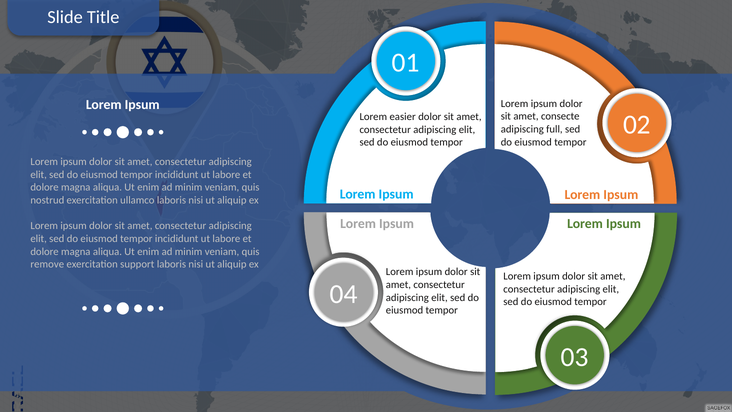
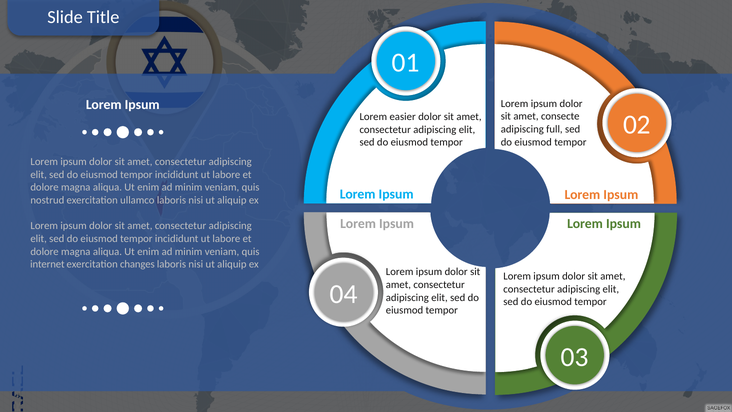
remove: remove -> internet
support: support -> changes
